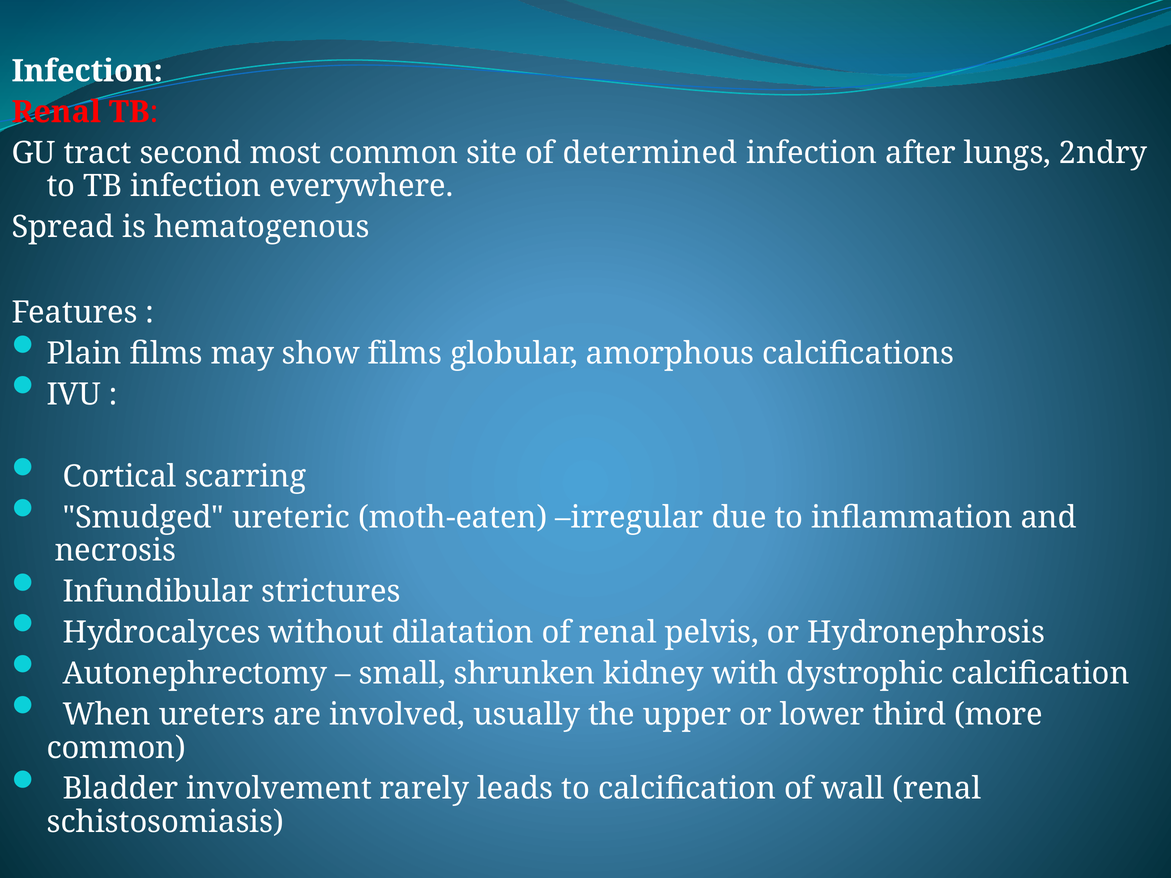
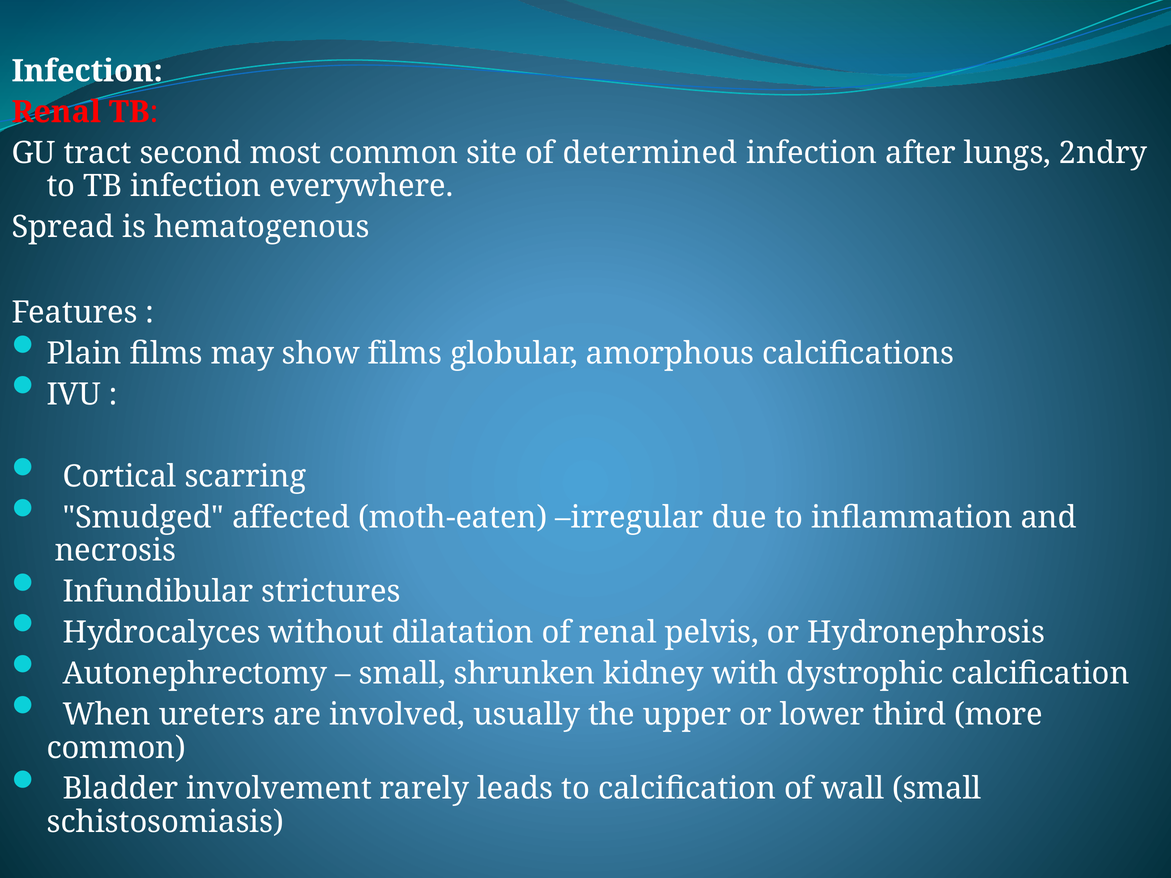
ureteric: ureteric -> affected
wall renal: renal -> small
